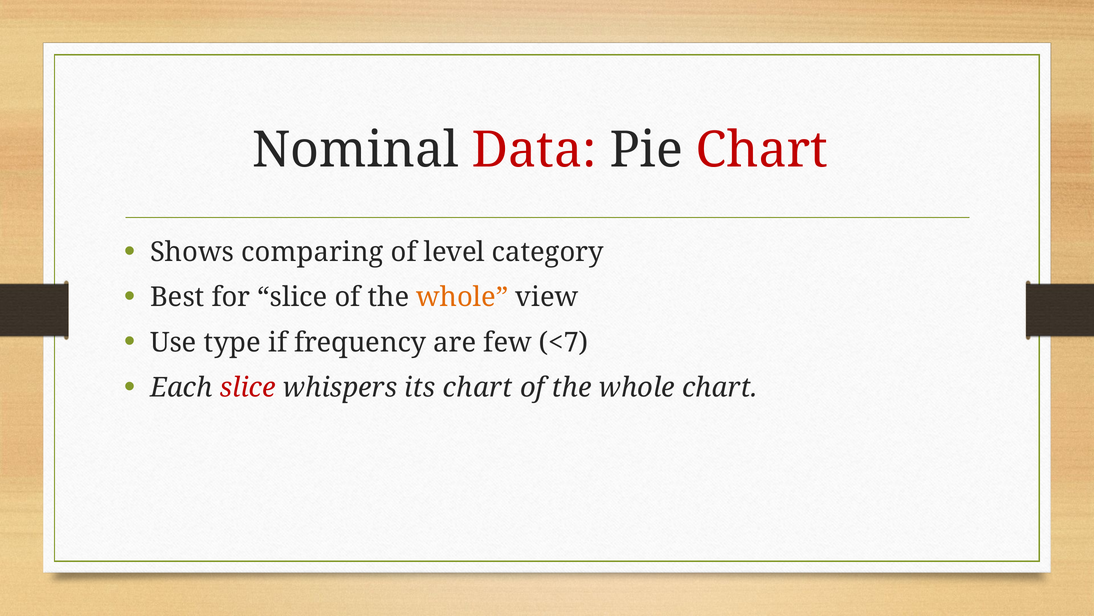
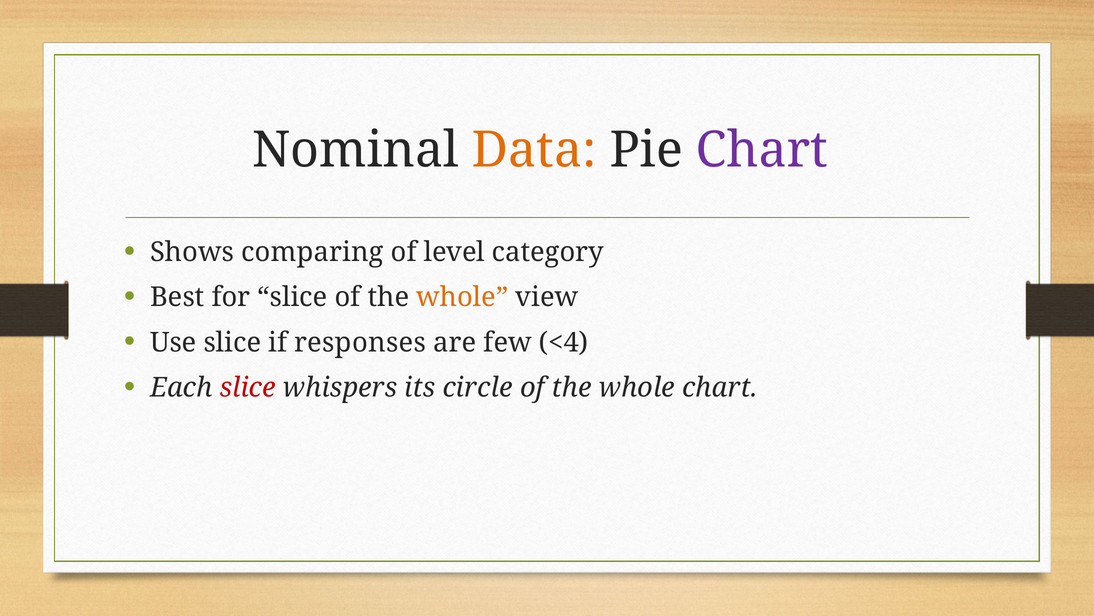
Data colour: red -> orange
Chart at (762, 150) colour: red -> purple
Use type: type -> slice
frequency: frequency -> responses
<7: <7 -> <4
its chart: chart -> circle
